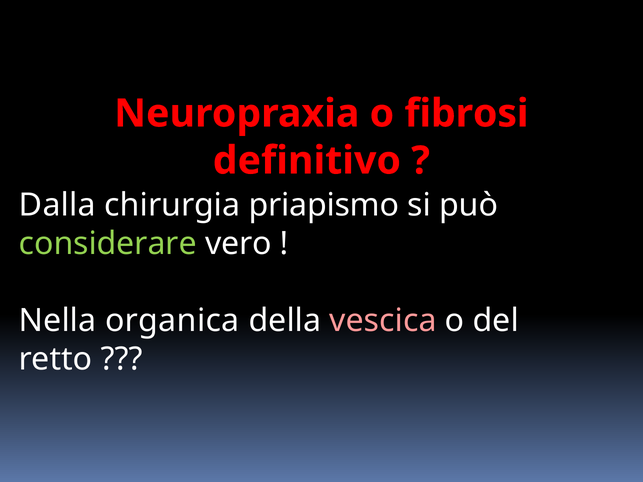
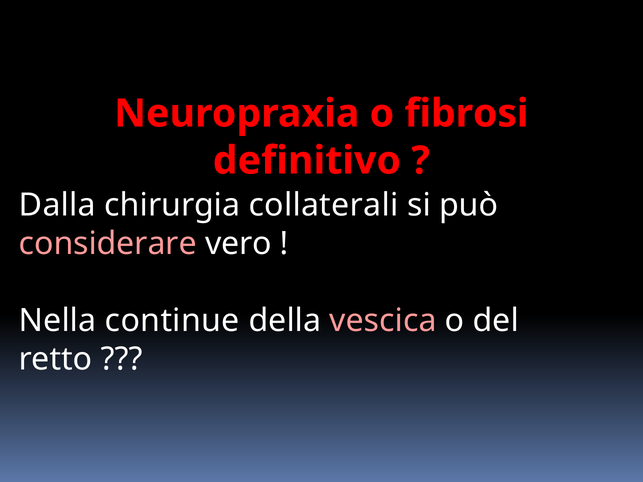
priapismo: priapismo -> collaterali
considerare colour: light green -> pink
organica: organica -> continue
